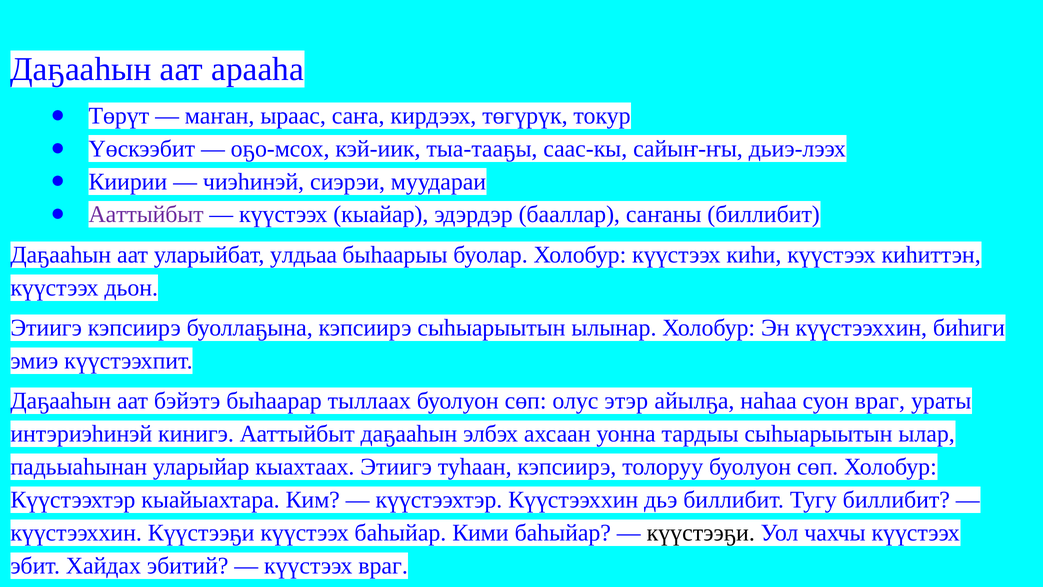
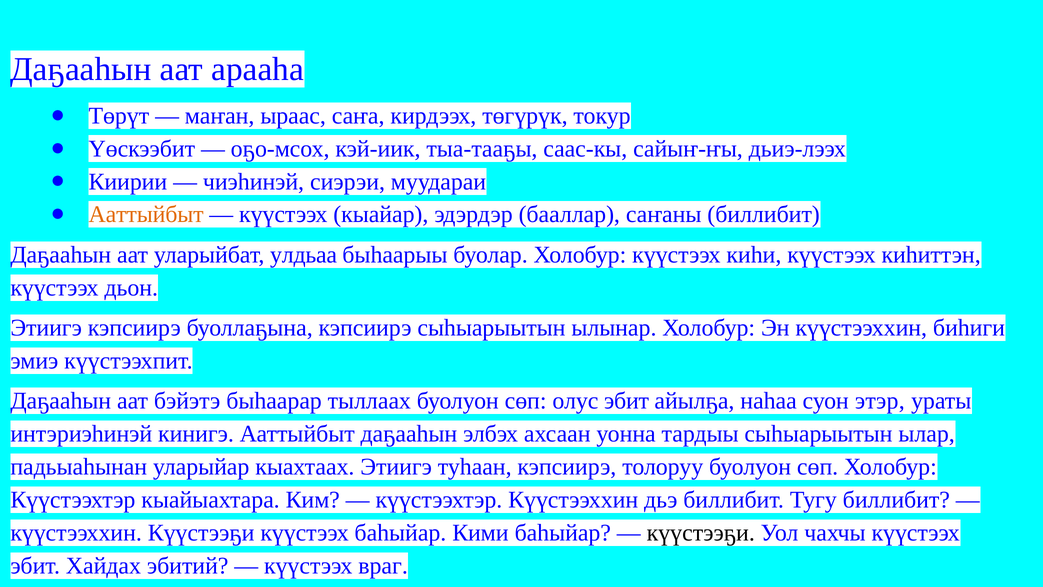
Ааттыйбыт at (146, 214) colour: purple -> orange
олус этэр: этэр -> эбит
суон враг: враг -> этэр
